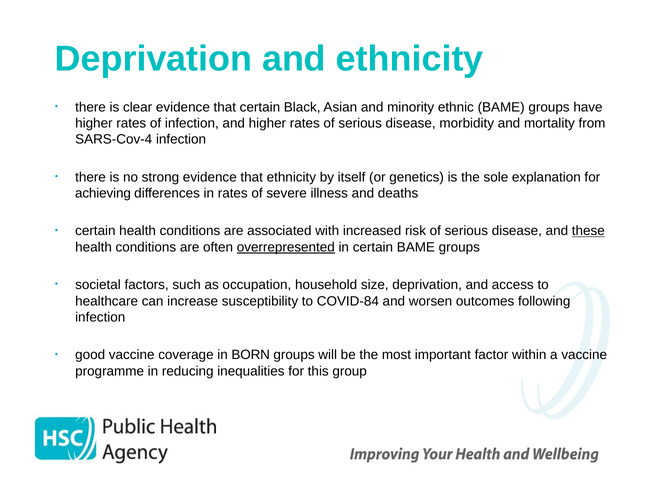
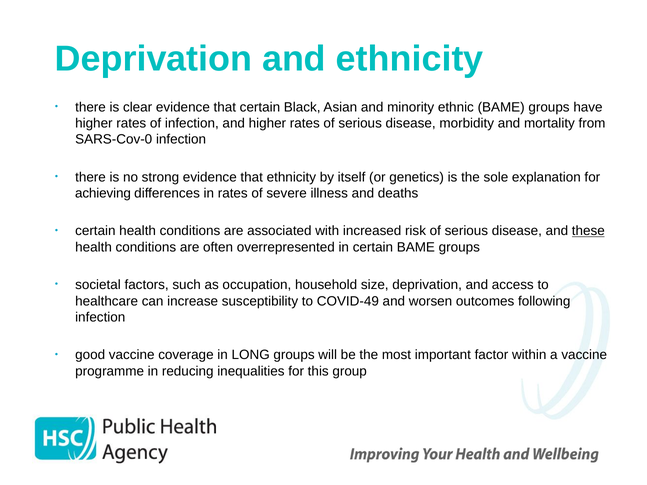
SARS-Cov-4: SARS-Cov-4 -> SARS-Cov-0
overrepresented underline: present -> none
COVID-84: COVID-84 -> COVID-49
BORN: BORN -> LONG
